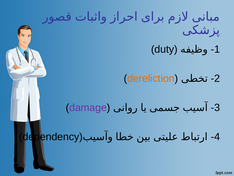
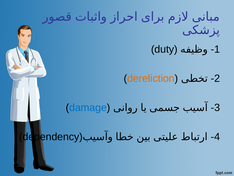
damage colour: purple -> blue
